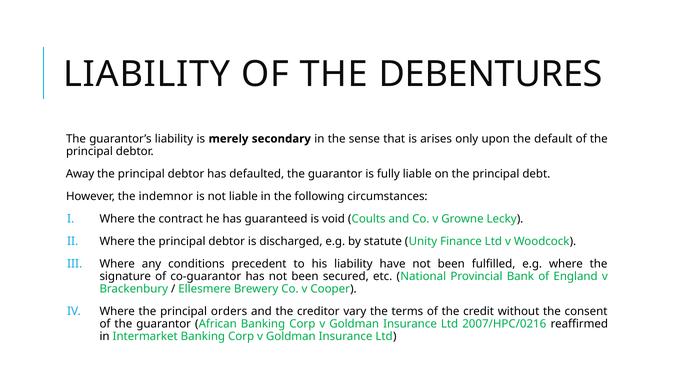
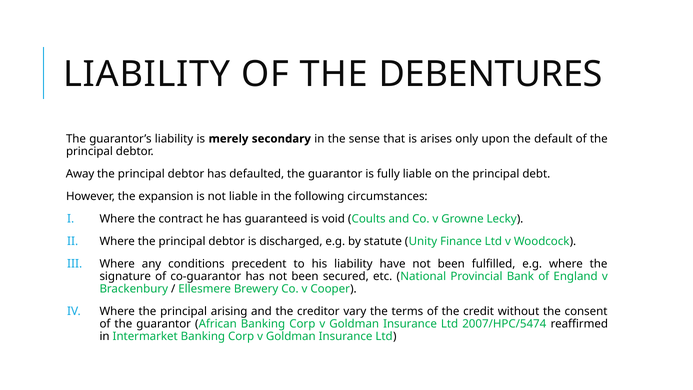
indemnor: indemnor -> expansion
orders: orders -> arising
2007/HPC/0216: 2007/HPC/0216 -> 2007/HPC/5474
